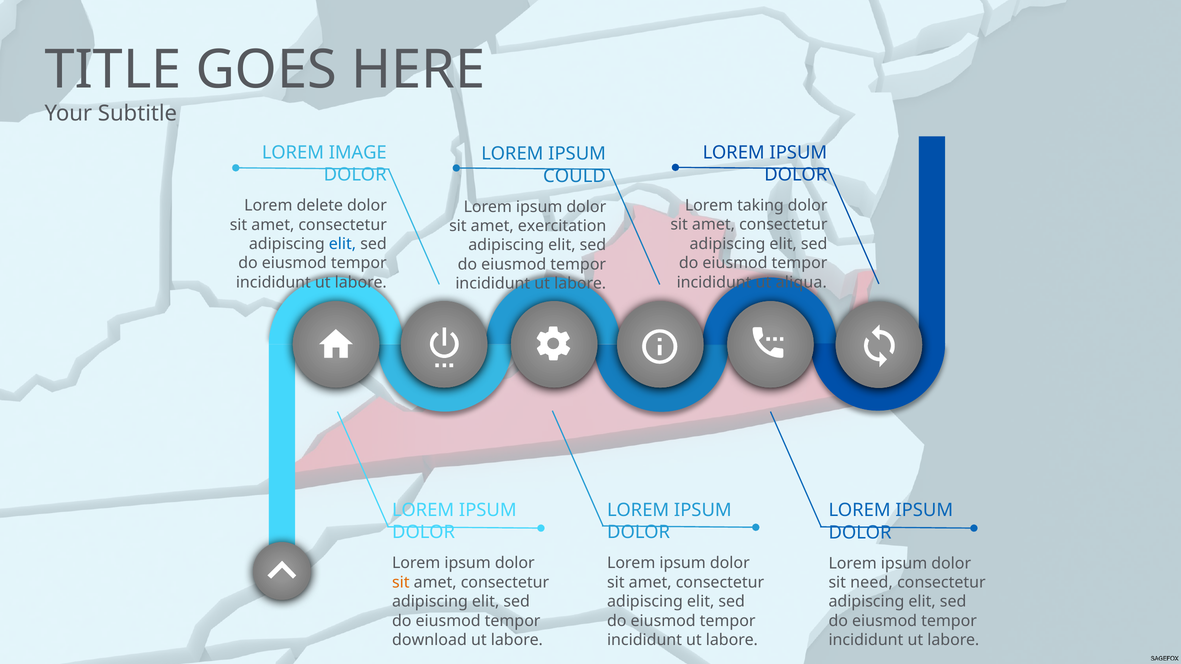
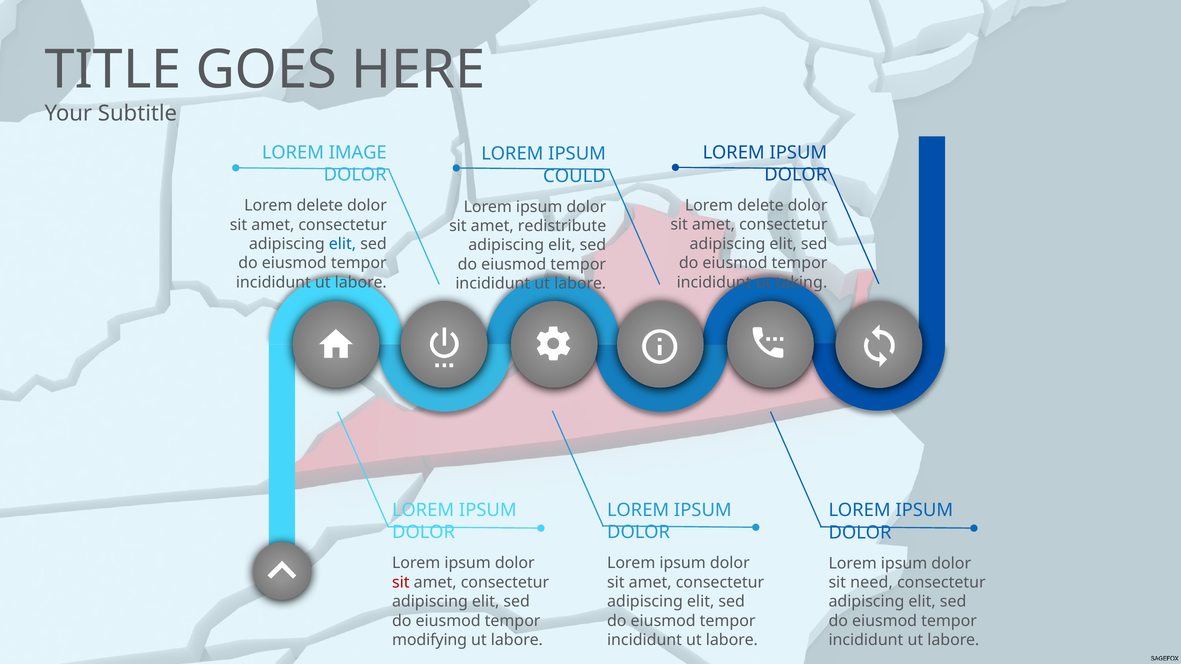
taking at (760, 206): taking -> delete
exercitation: exercitation -> redistribute
aliqua: aliqua -> taking
sit at (401, 583) colour: orange -> red
download: download -> modifying
